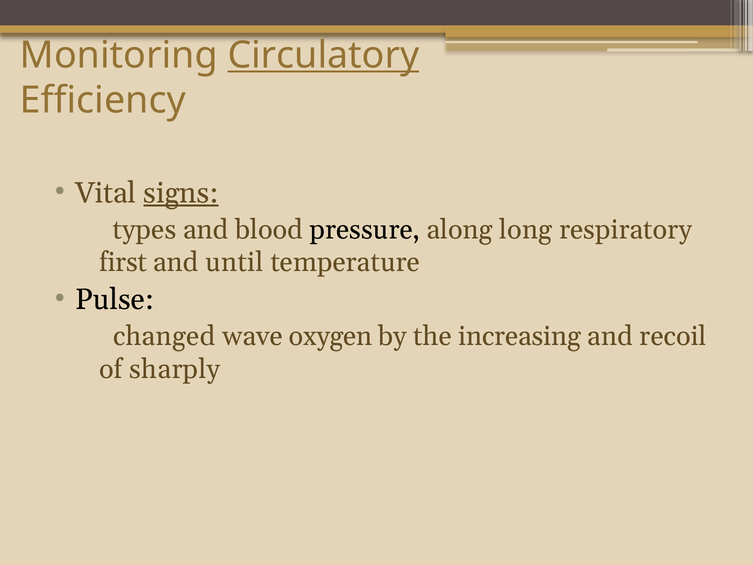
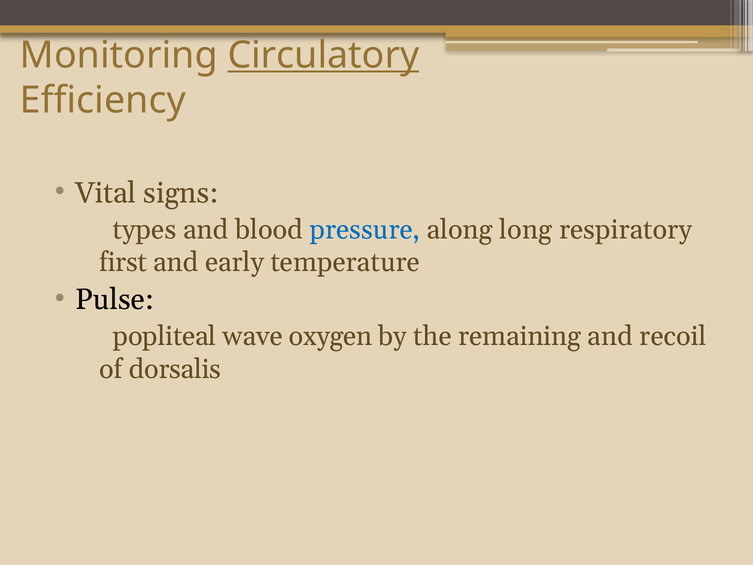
signs underline: present -> none
pressure colour: black -> blue
until: until -> early
changed: changed -> popliteal
increasing: increasing -> remaining
sharply: sharply -> dorsalis
